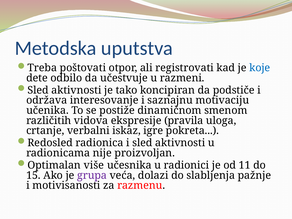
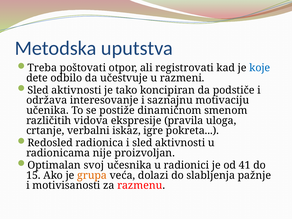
više: više -> svoj
11: 11 -> 41
grupa colour: purple -> orange
